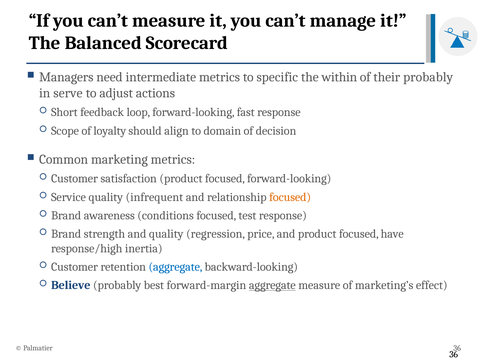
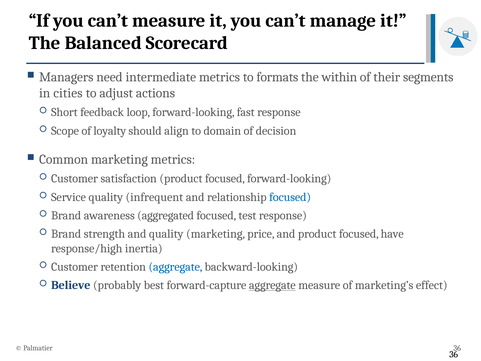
specific: specific -> formats
their probably: probably -> segments
serve: serve -> cities
focused at (290, 197) colour: orange -> blue
conditions: conditions -> aggregated
quality regression: regression -> marketing
forward-margin: forward-margin -> forward-capture
